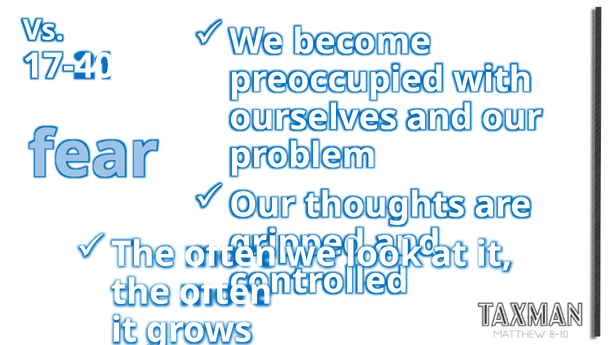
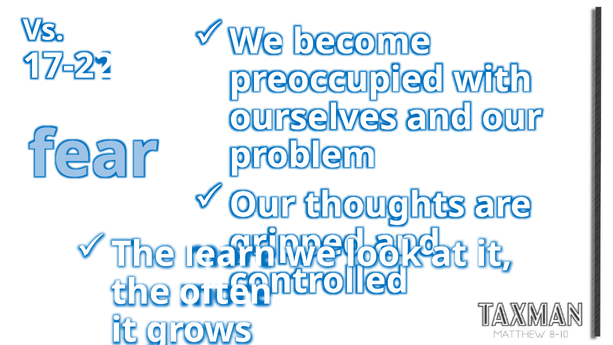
17-40: 17-40 -> 17-22
often at (230, 254): often -> learn
